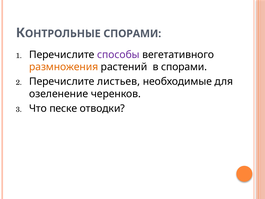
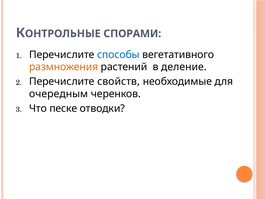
способы colour: purple -> blue
в спорами: спорами -> деление
листьев: листьев -> свойств
озеленение: озеленение -> очередным
